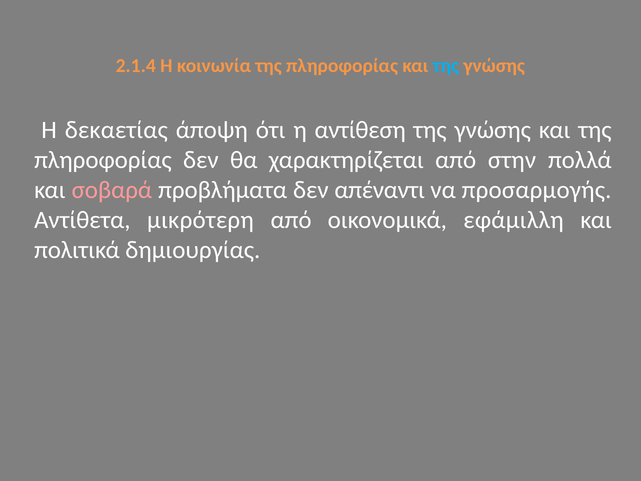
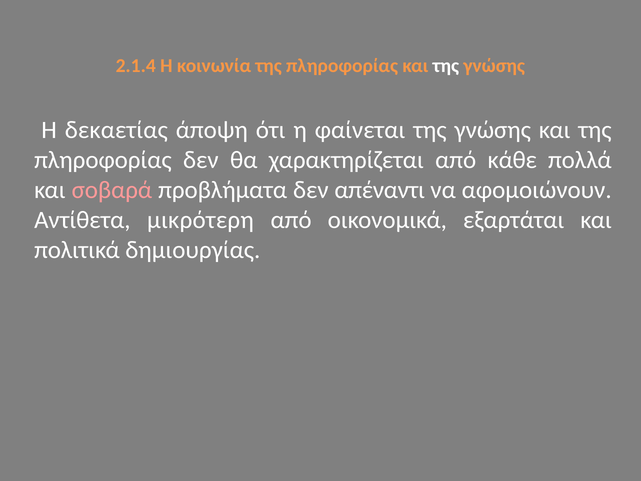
της at (446, 66) colour: light blue -> white
αντίθεση: αντίθεση -> φαίνεται
στην: στην -> κάθε
προσαρμογής: προσαρμογής -> αφομοιώνουν
εφάμιλλη: εφάμιλλη -> εξαρτάται
